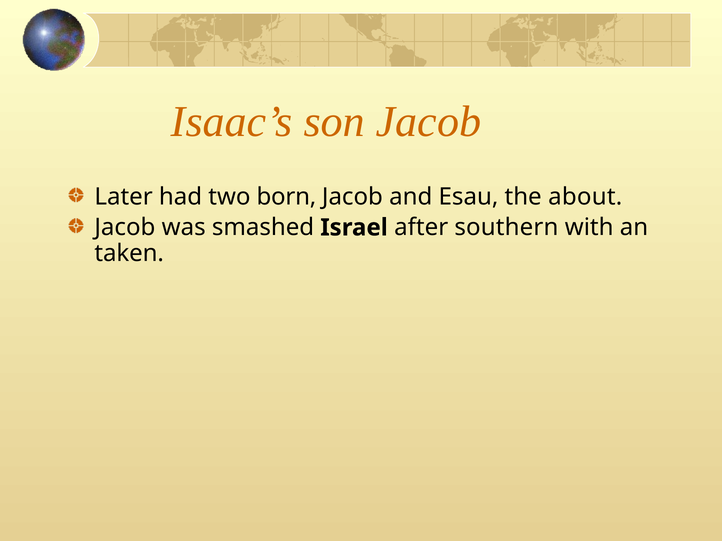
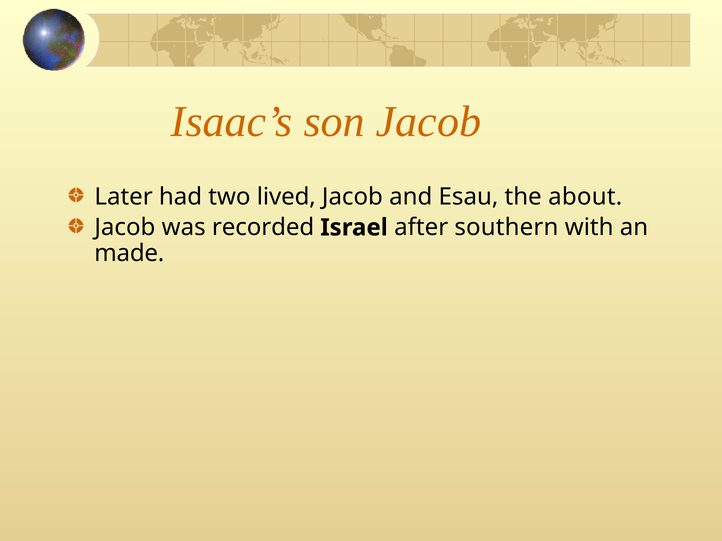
born: born -> lived
smashed: smashed -> recorded
taken: taken -> made
